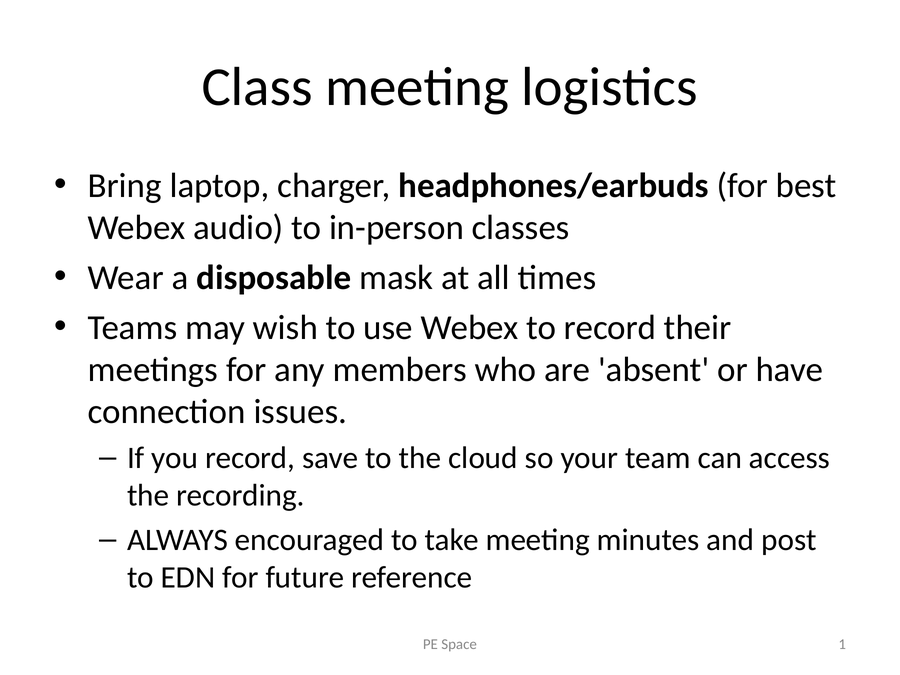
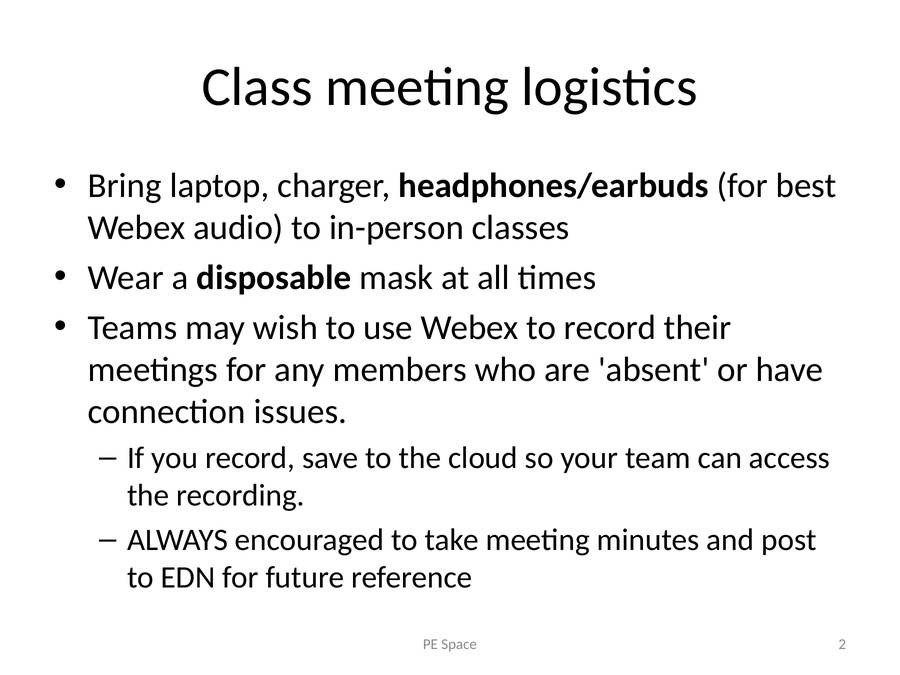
1: 1 -> 2
